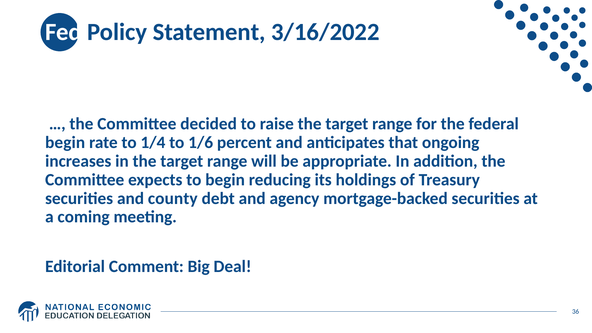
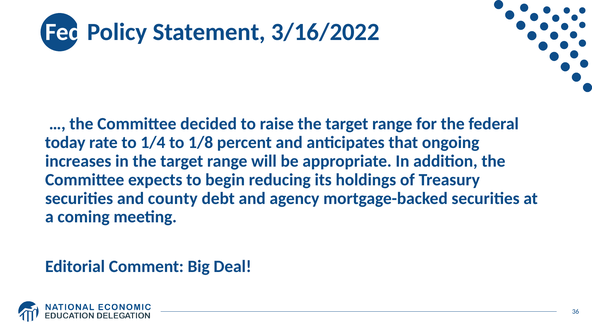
begin at (65, 142): begin -> today
1/6: 1/6 -> 1/8
